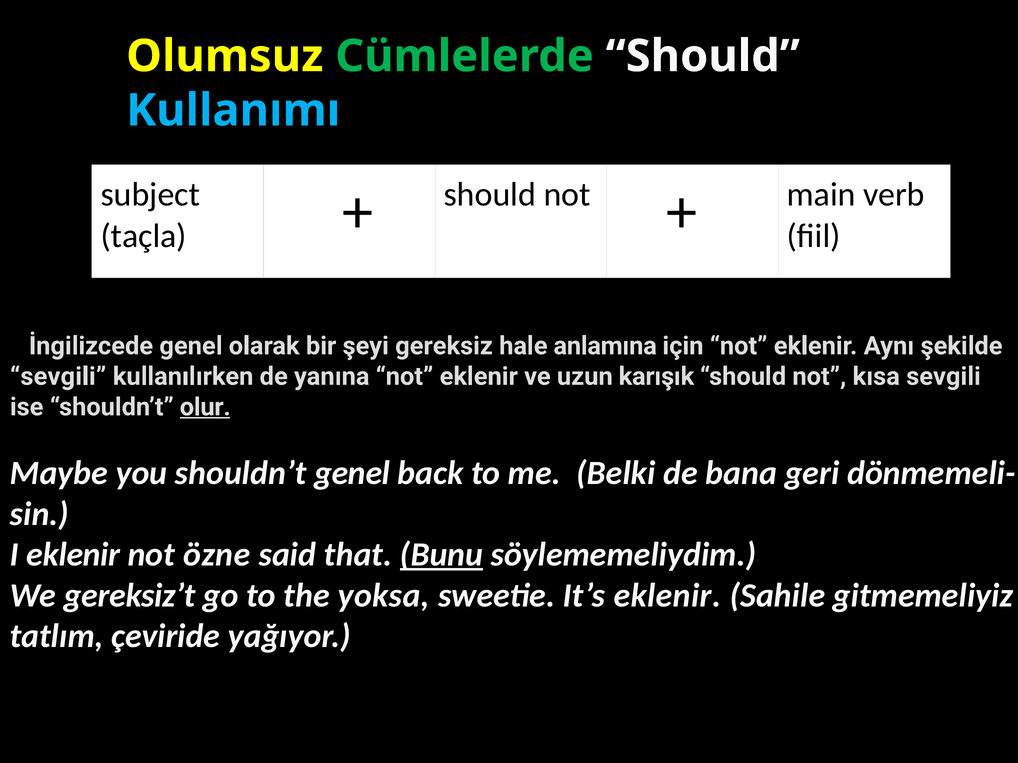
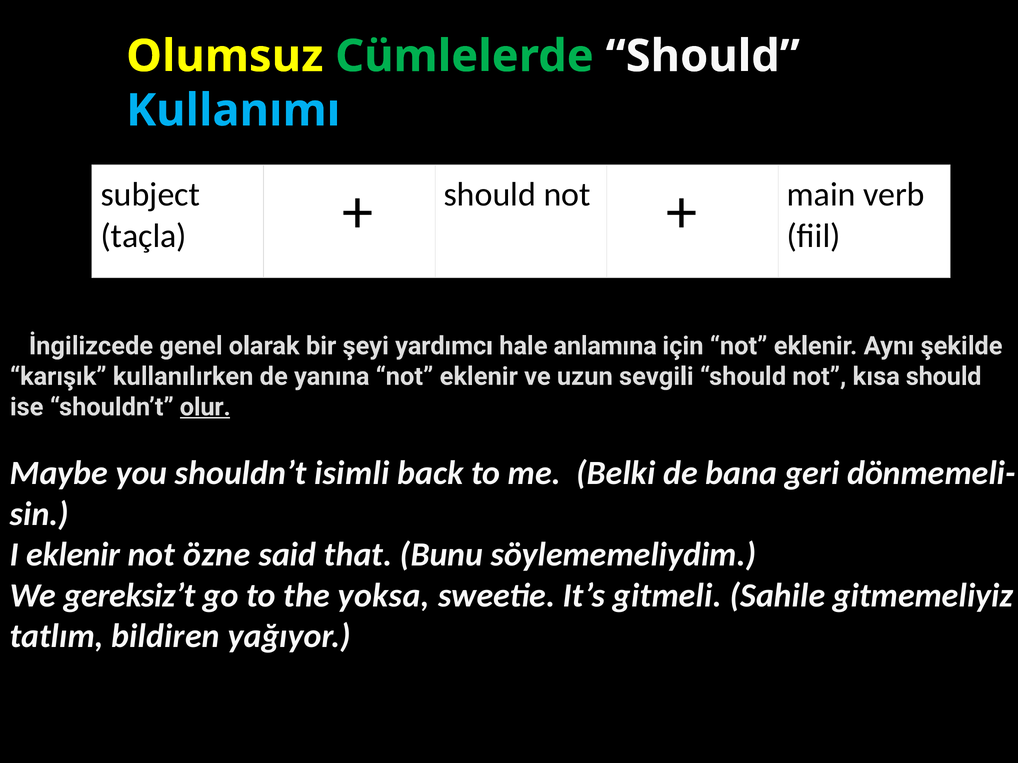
gereksiz: gereksiz -> yardımcı
sevgili at (58, 377): sevgili -> karışık
karışık: karışık -> sevgili
kısa sevgili: sevgili -> should
shouldn’t genel: genel -> isimli
Bunu underline: present -> none
It’s eklenir: eklenir -> gitmeli
çeviride: çeviride -> bildiren
